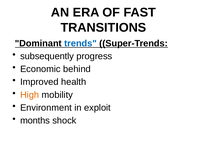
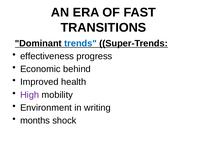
subsequently: subsequently -> effectiveness
High colour: orange -> purple
exploit: exploit -> writing
